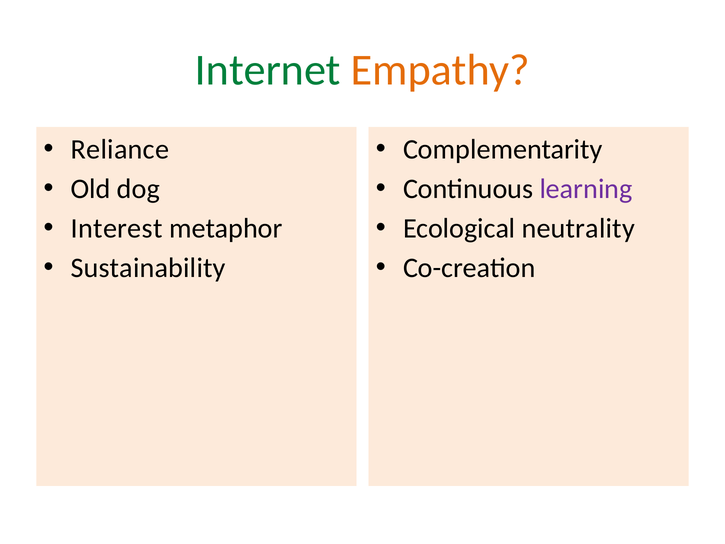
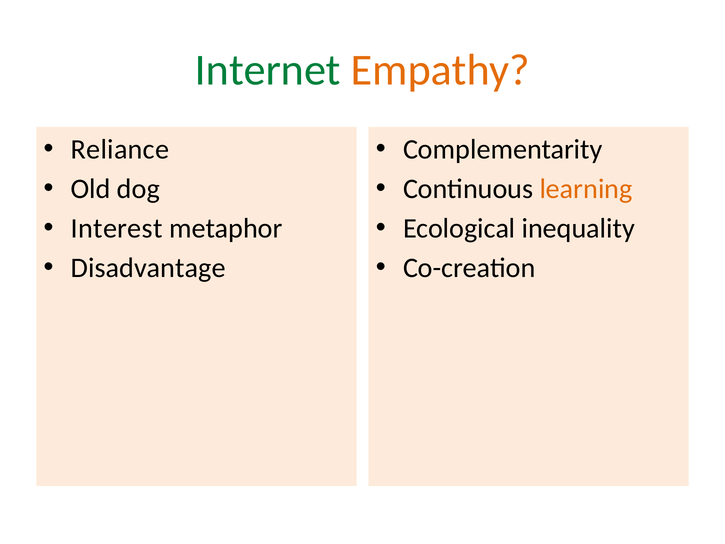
learning colour: purple -> orange
neutrality: neutrality -> inequality
Sustainability: Sustainability -> Disadvantage
